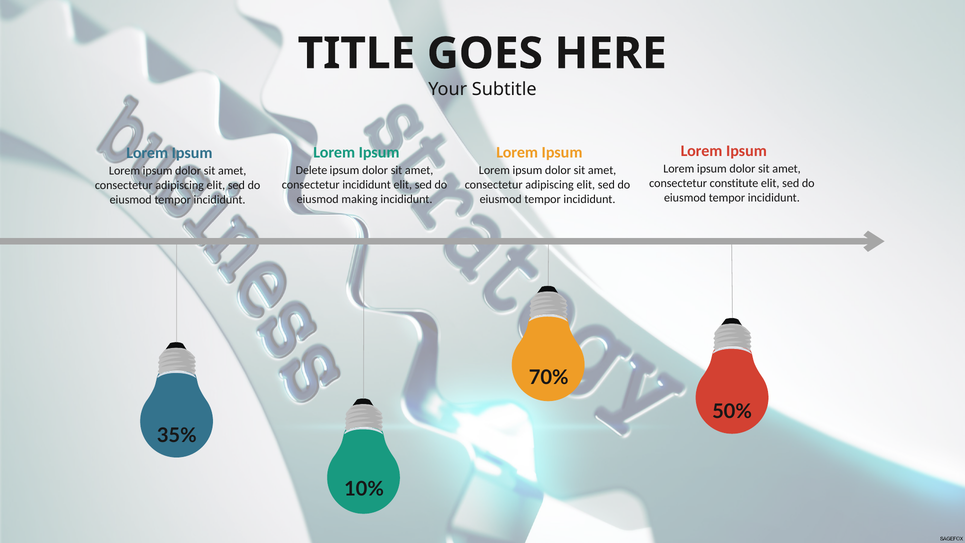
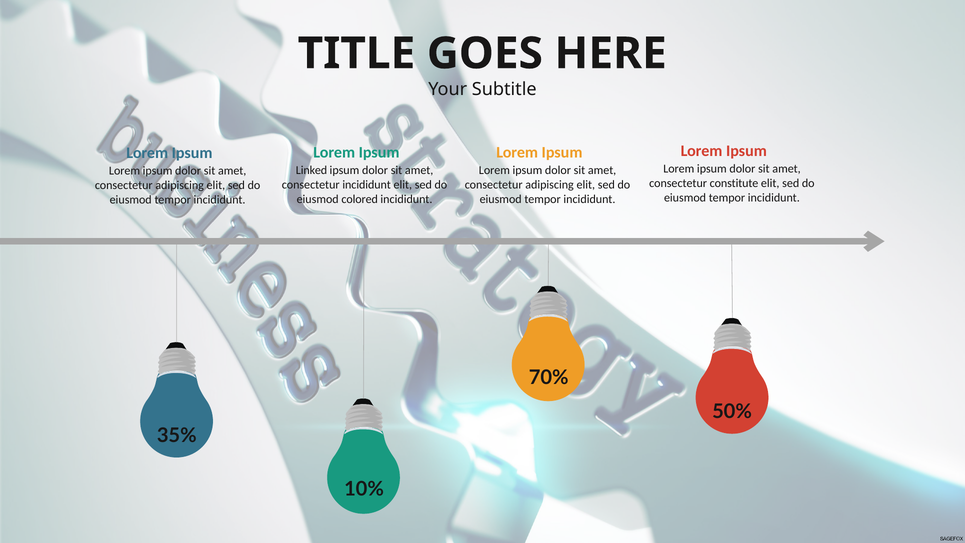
Delete: Delete -> Linked
making: making -> colored
